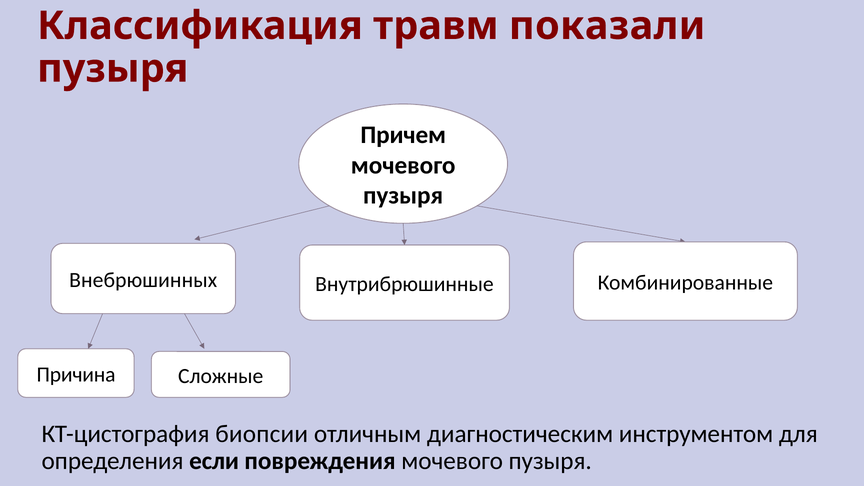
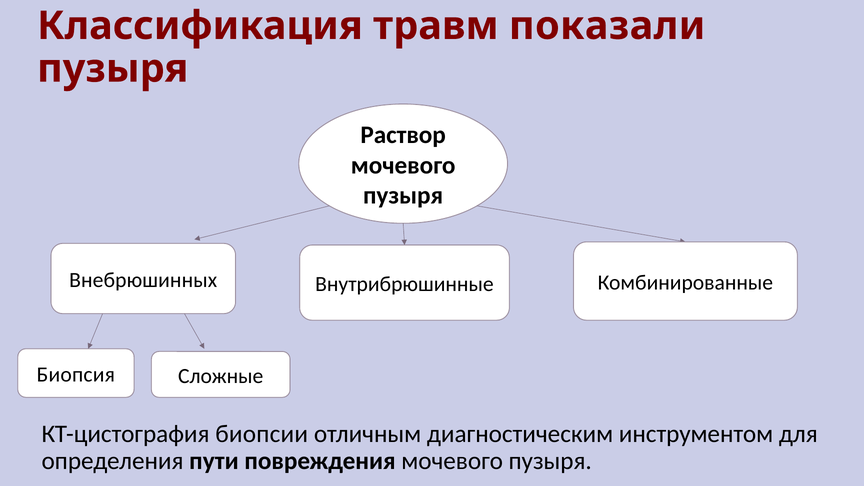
Причем: Причем -> Раствор
Причина: Причина -> Биопсия
если: если -> пути
